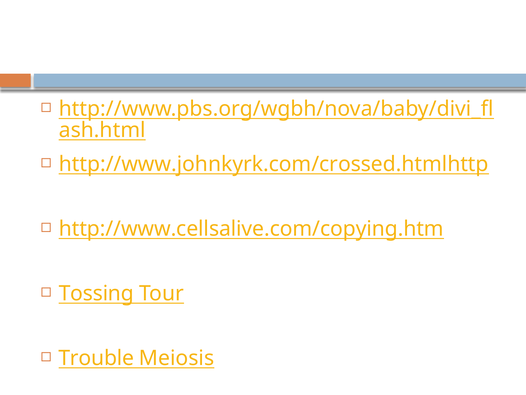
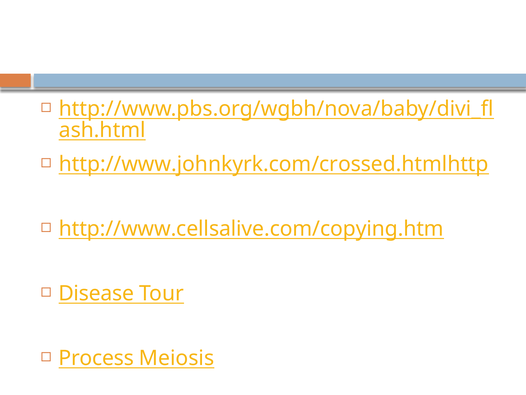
Tossing: Tossing -> Disease
Trouble: Trouble -> Process
